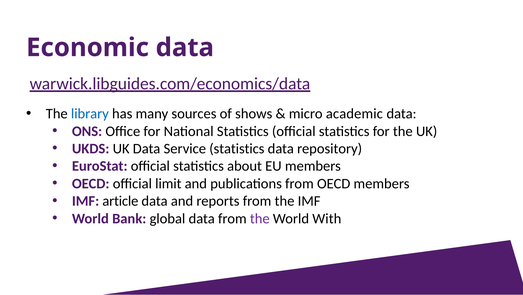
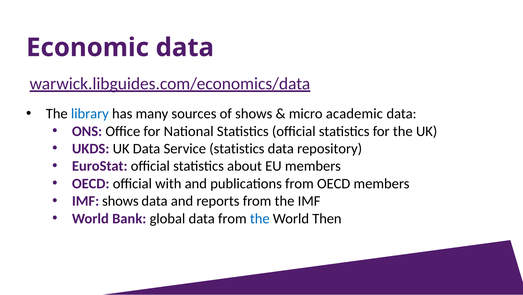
limit: limit -> with
IMF article: article -> shows
the at (260, 218) colour: purple -> blue
With: With -> Then
